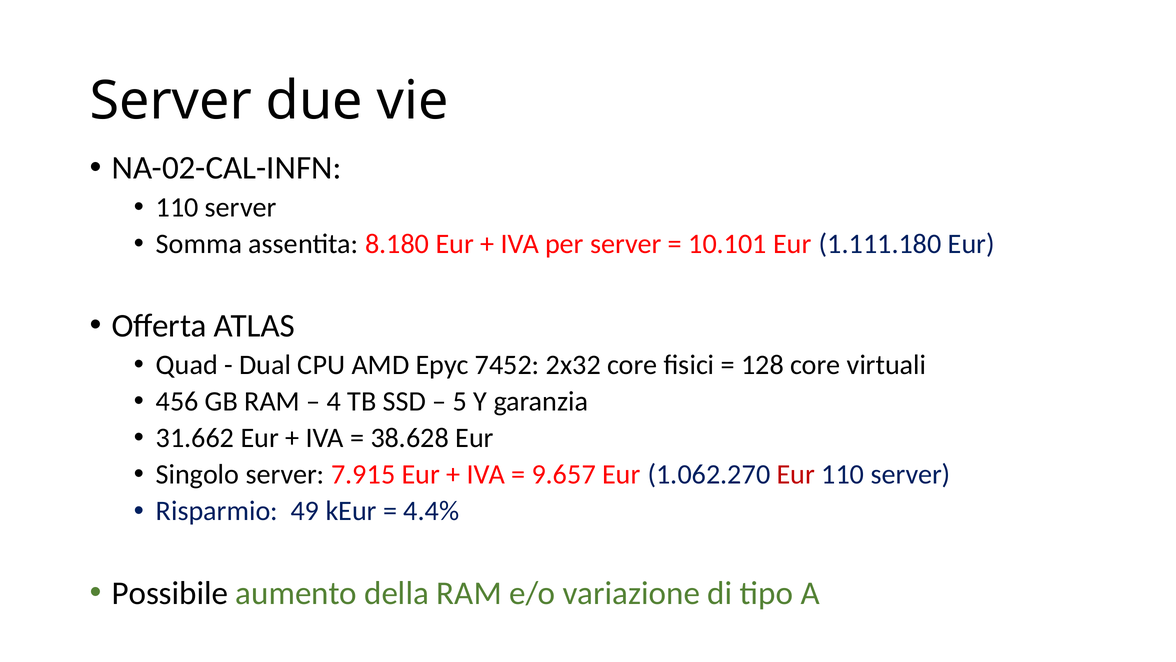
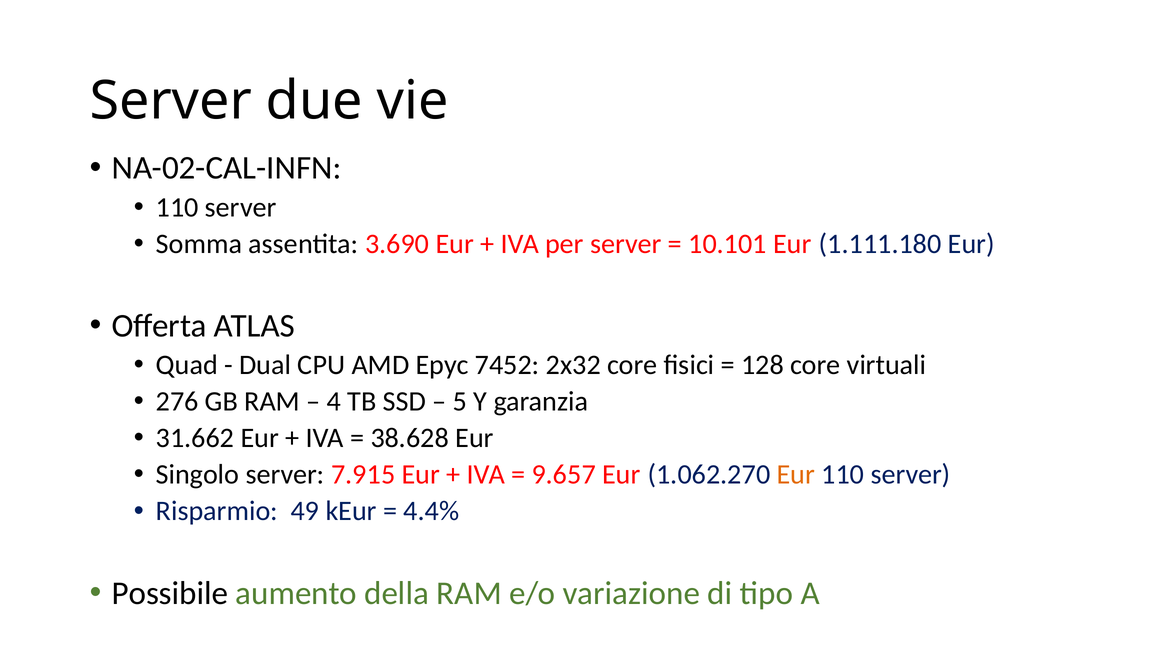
8.180: 8.180 -> 3.690
456: 456 -> 276
Eur at (796, 474) colour: red -> orange
